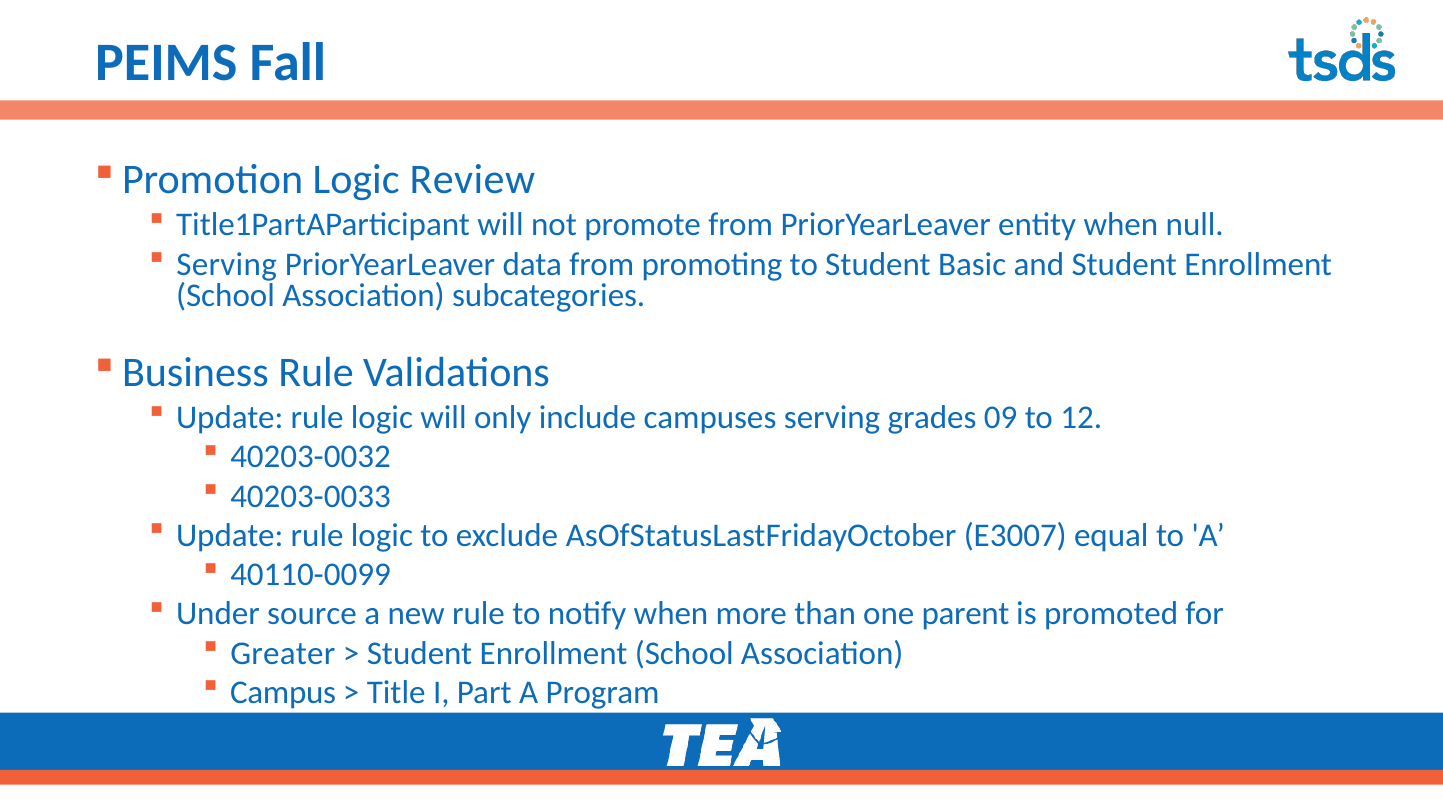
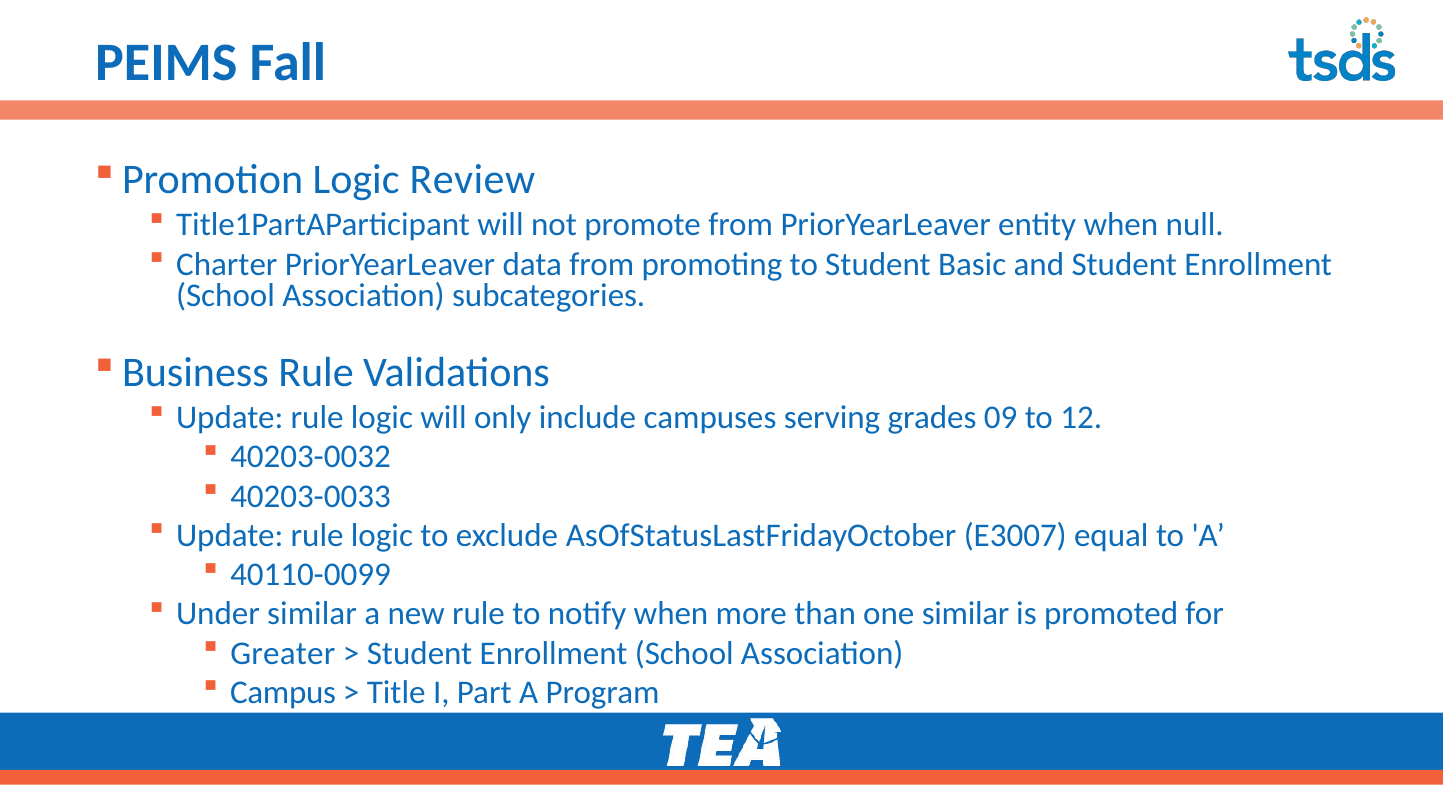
Serving at (227, 264): Serving -> Charter
Under source: source -> similar
one parent: parent -> similar
